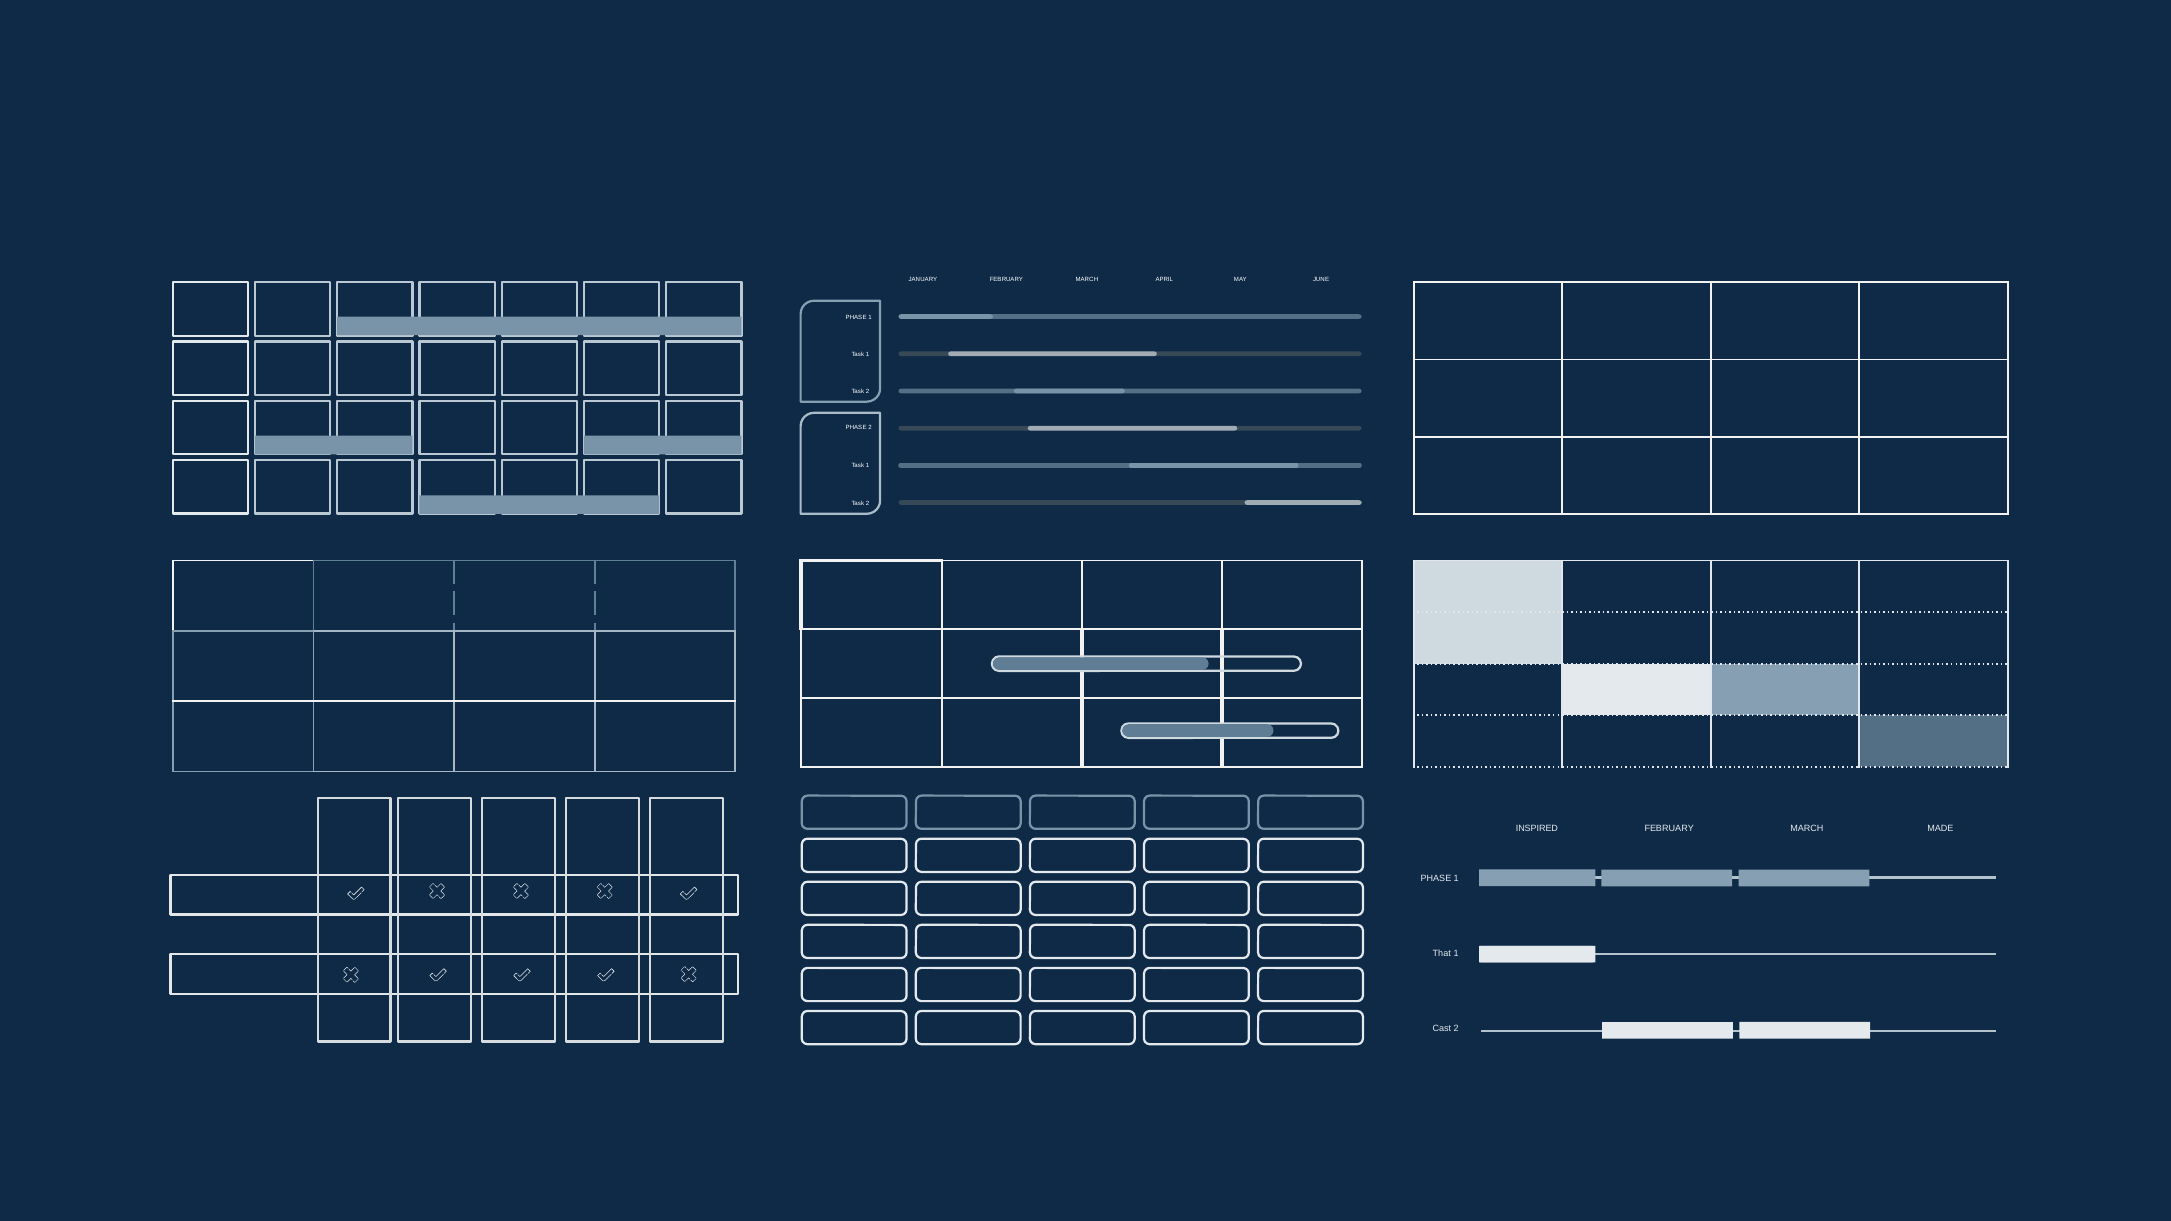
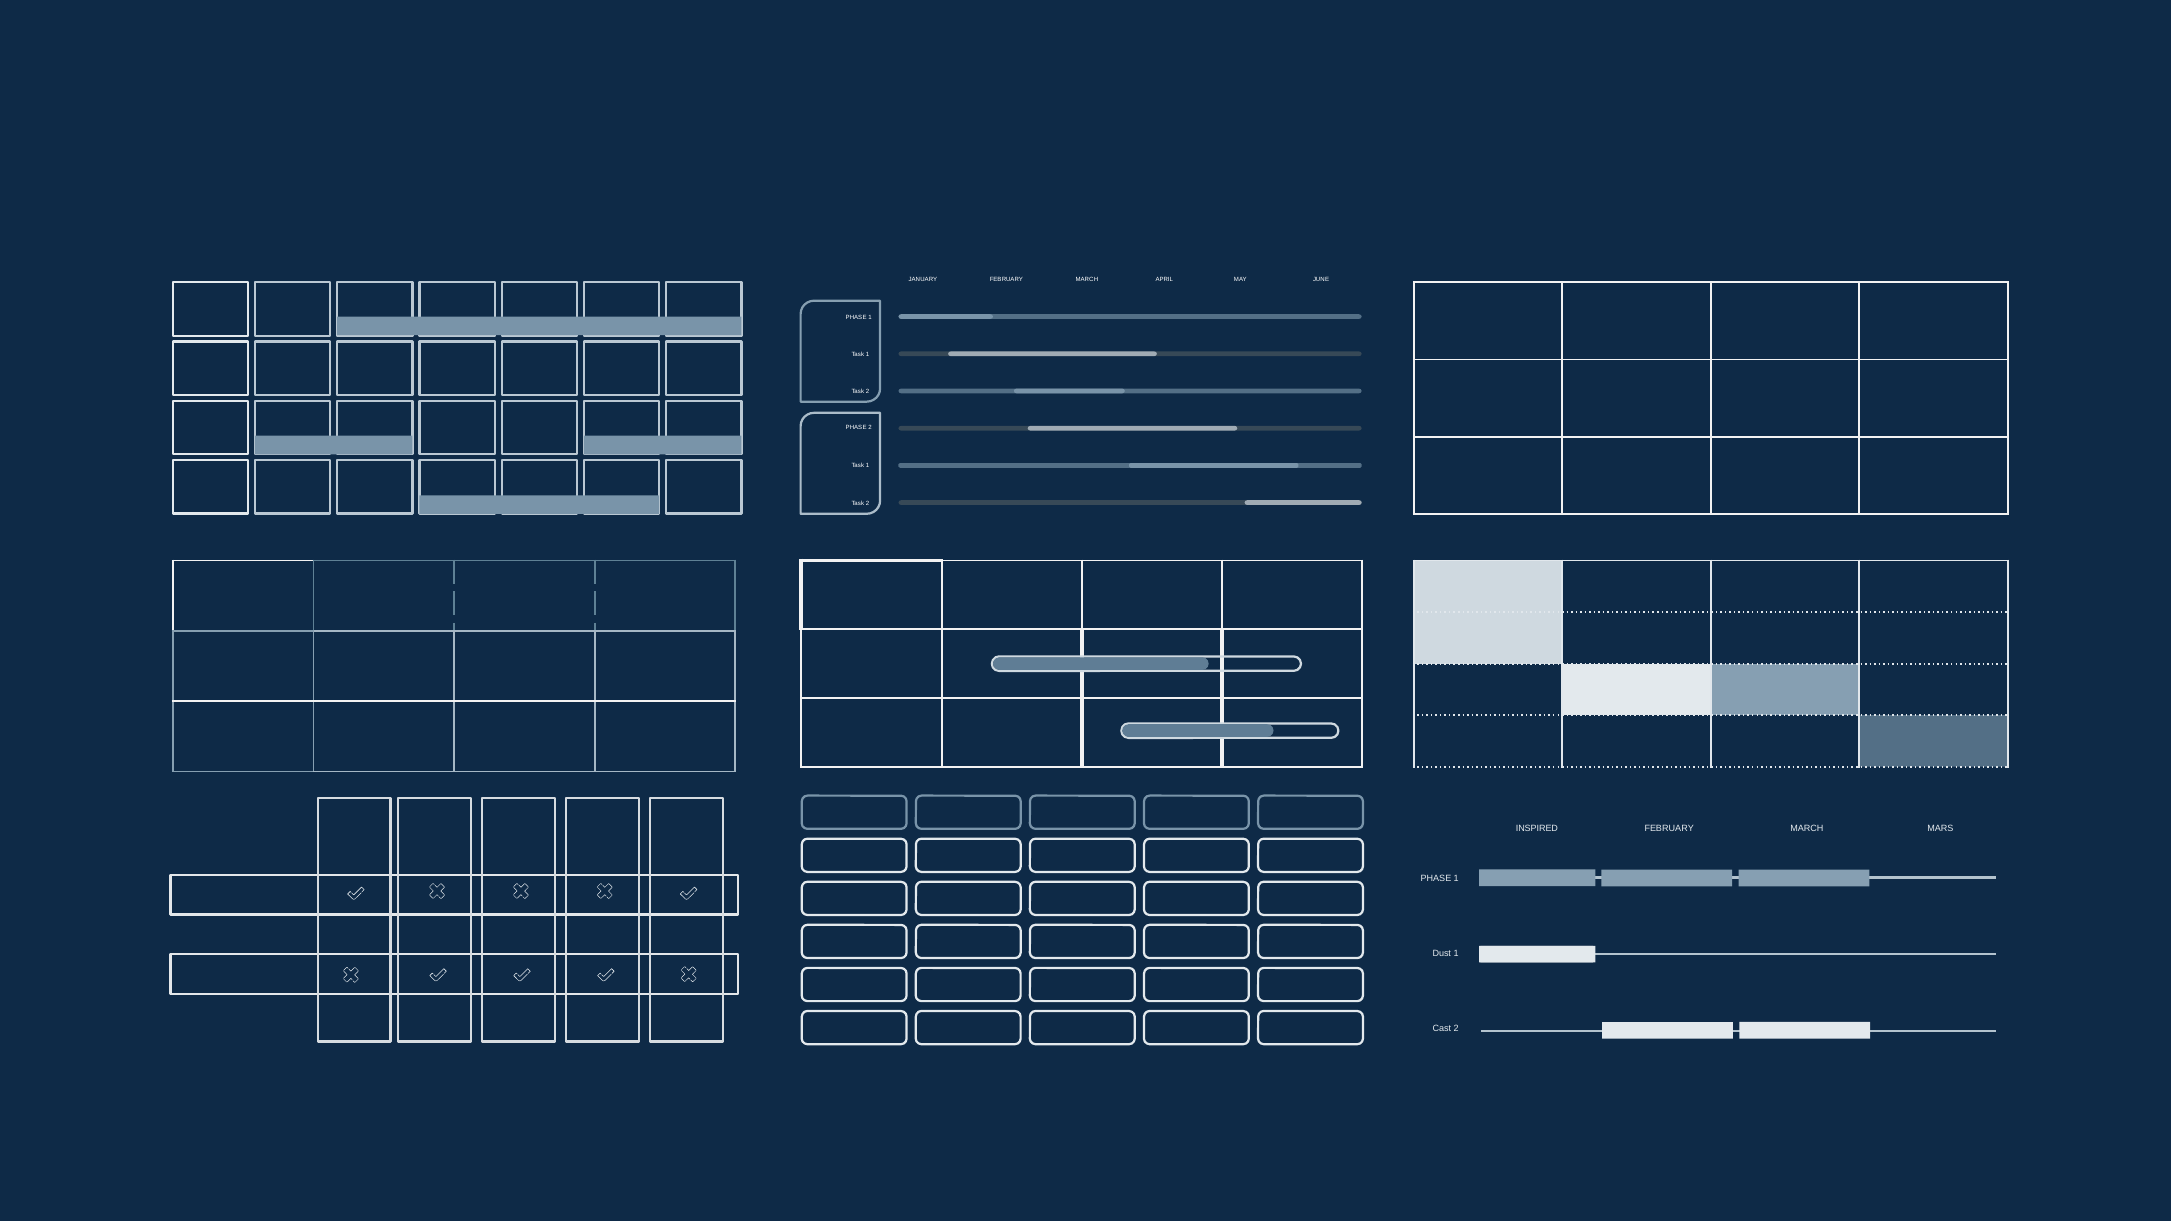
MADE: MADE -> MARS
That: That -> Dust
